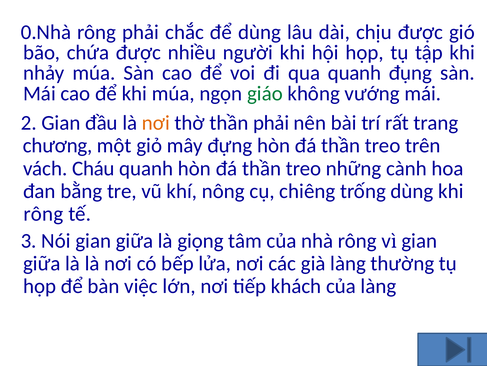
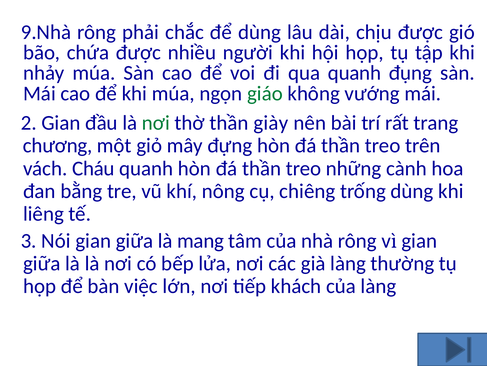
0.Nhà: 0.Nhà -> 9.Nhà
nơi at (156, 123) colour: orange -> green
thần phải: phải -> giày
rông at (43, 213): rông -> liêng
giọng: giọng -> mang
